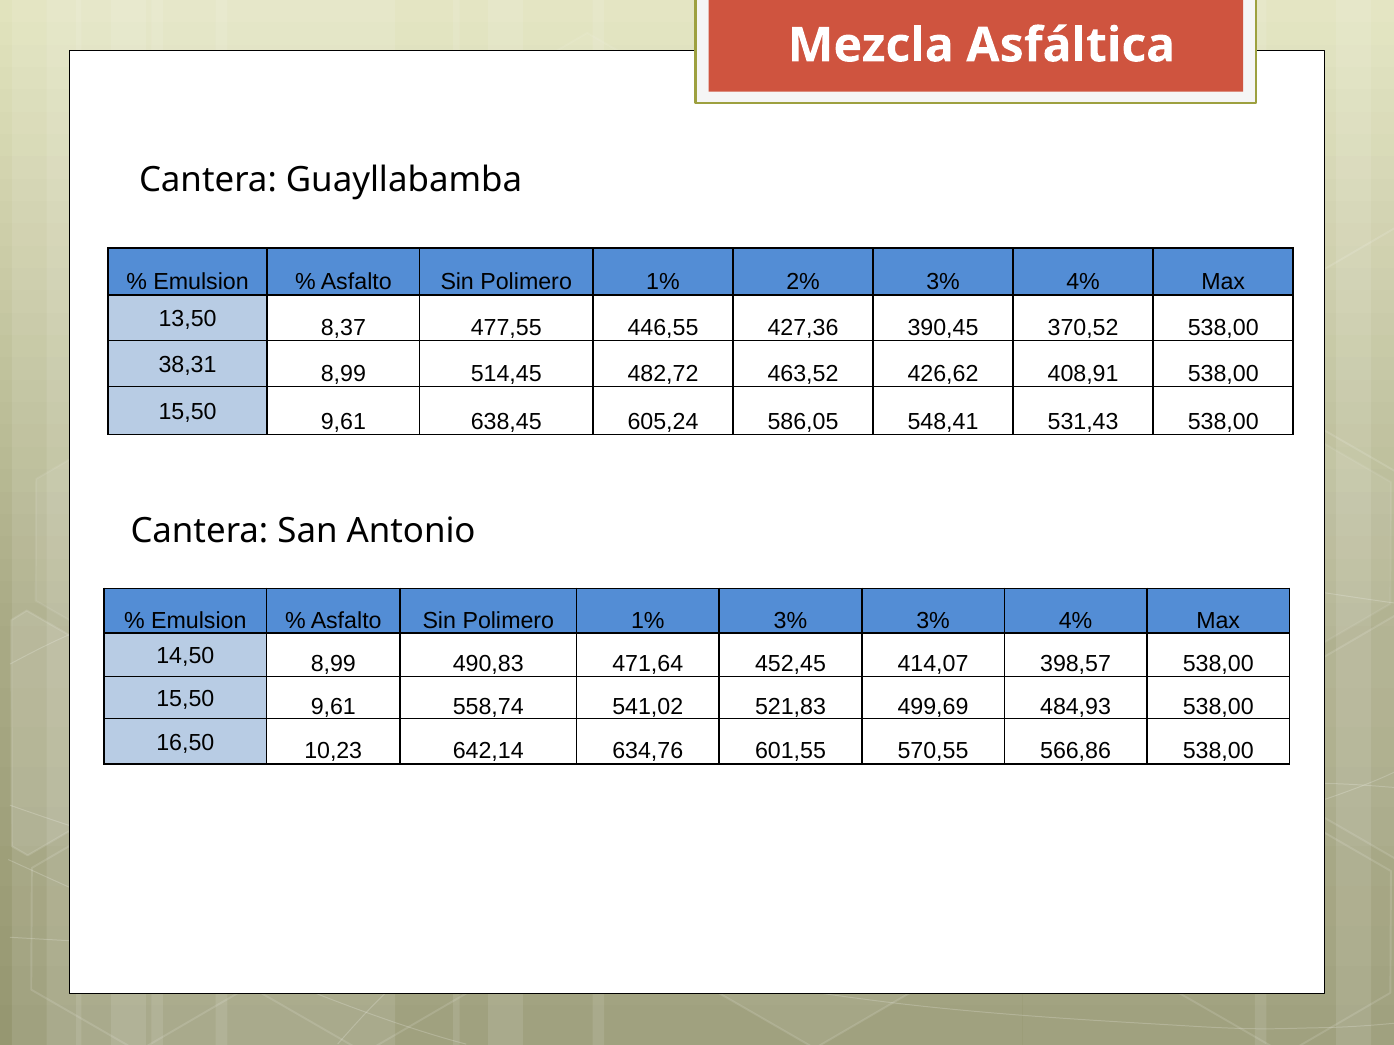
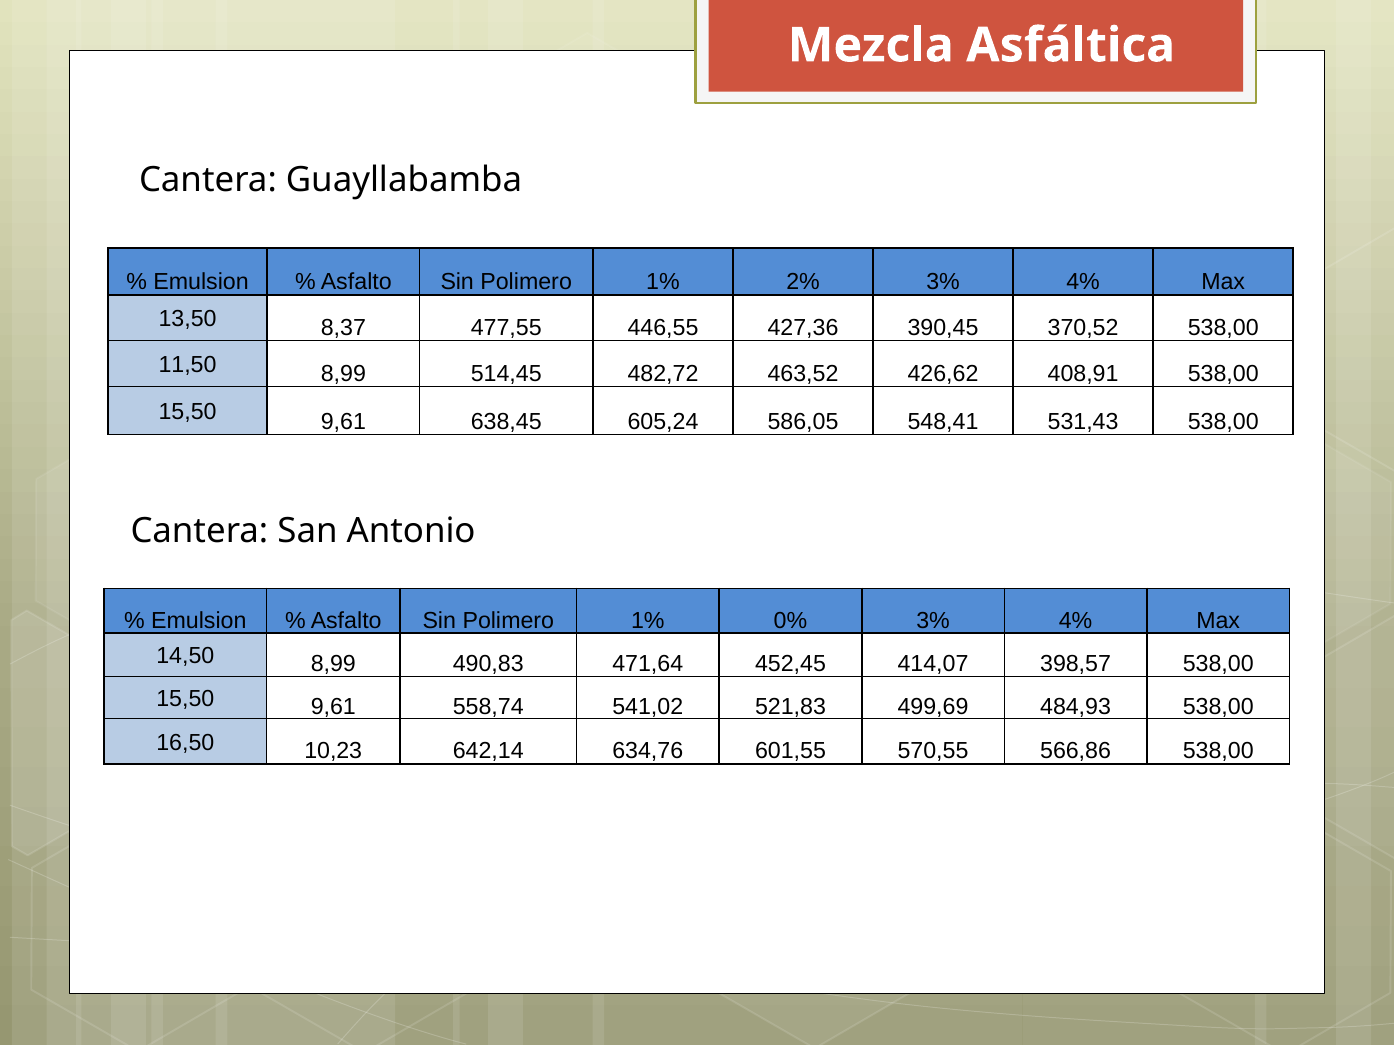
38,31: 38,31 -> 11,50
1% 3%: 3% -> 0%
